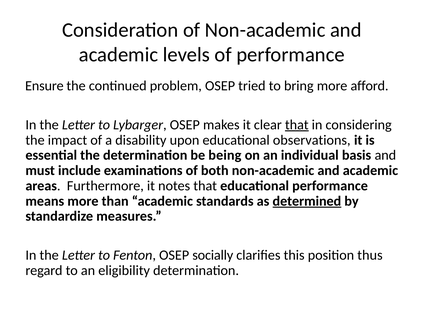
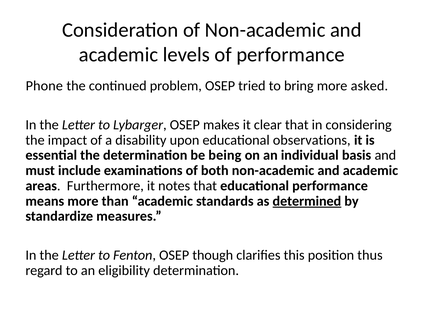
Ensure: Ensure -> Phone
afford: afford -> asked
that at (297, 125) underline: present -> none
socially: socially -> though
